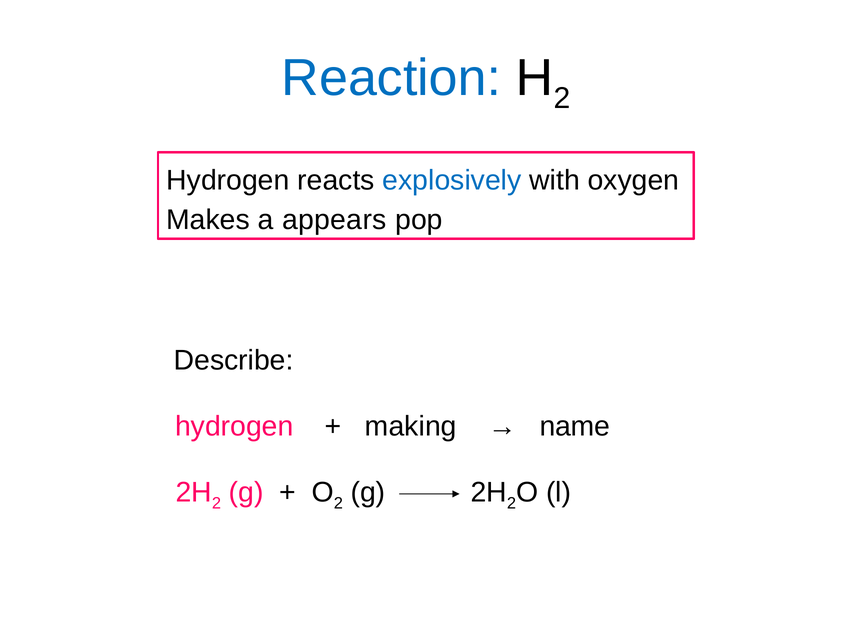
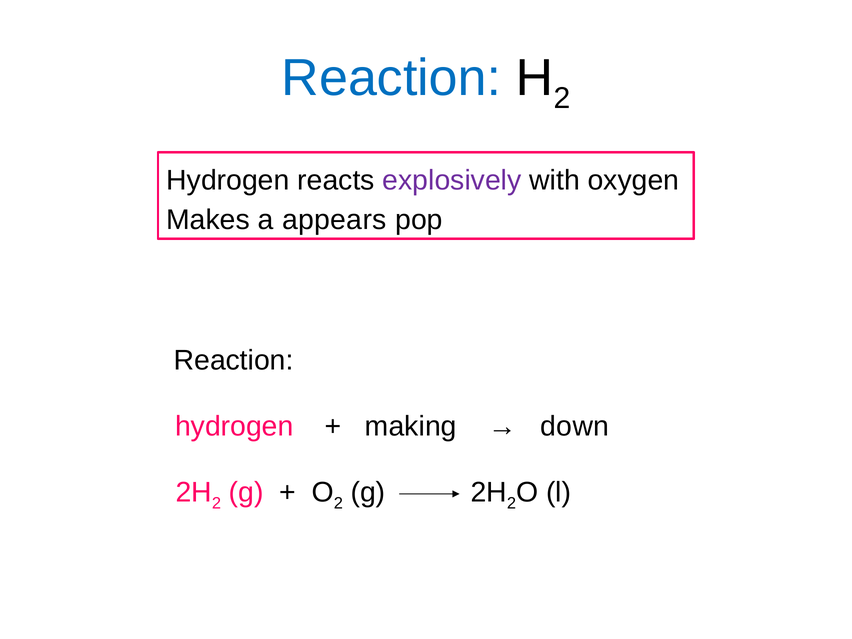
explosively colour: blue -> purple
Describe at (234, 360): Describe -> Reaction
name: name -> down
